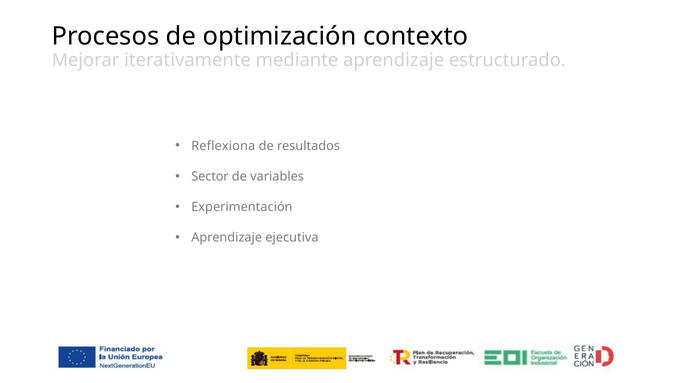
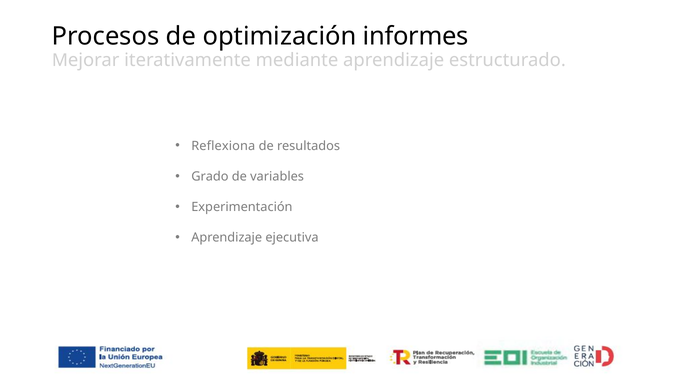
contexto: contexto -> informes
Sector: Sector -> Grado
